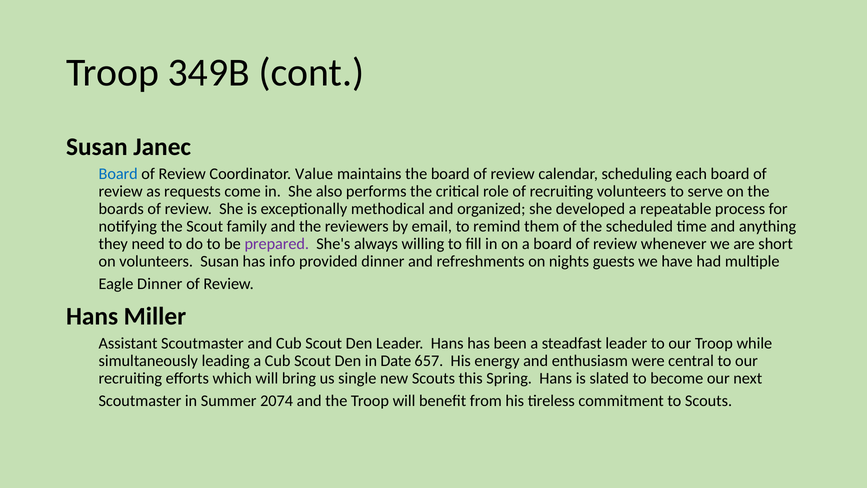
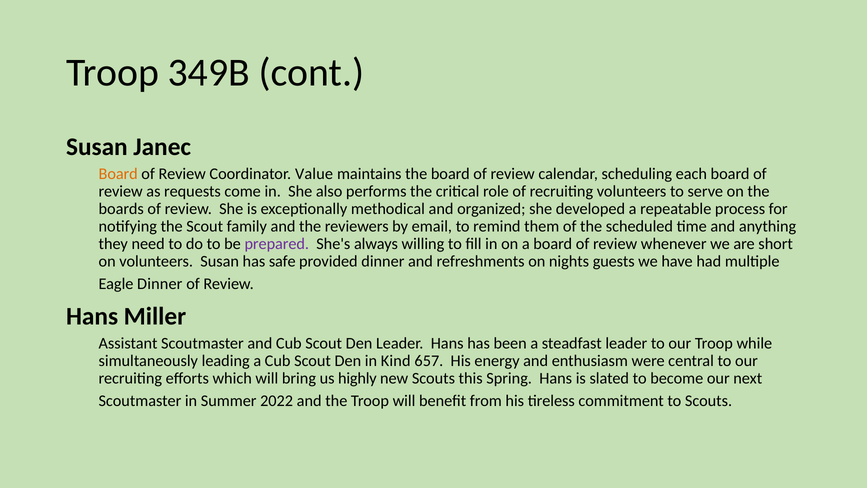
Board at (118, 174) colour: blue -> orange
info: info -> safe
Date: Date -> Kind
single: single -> highly
2074: 2074 -> 2022
